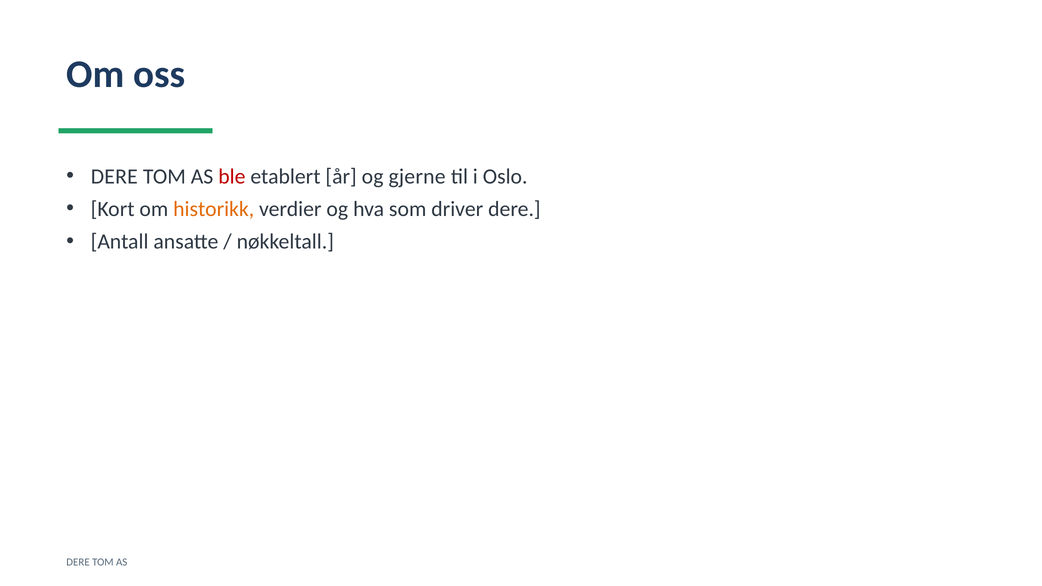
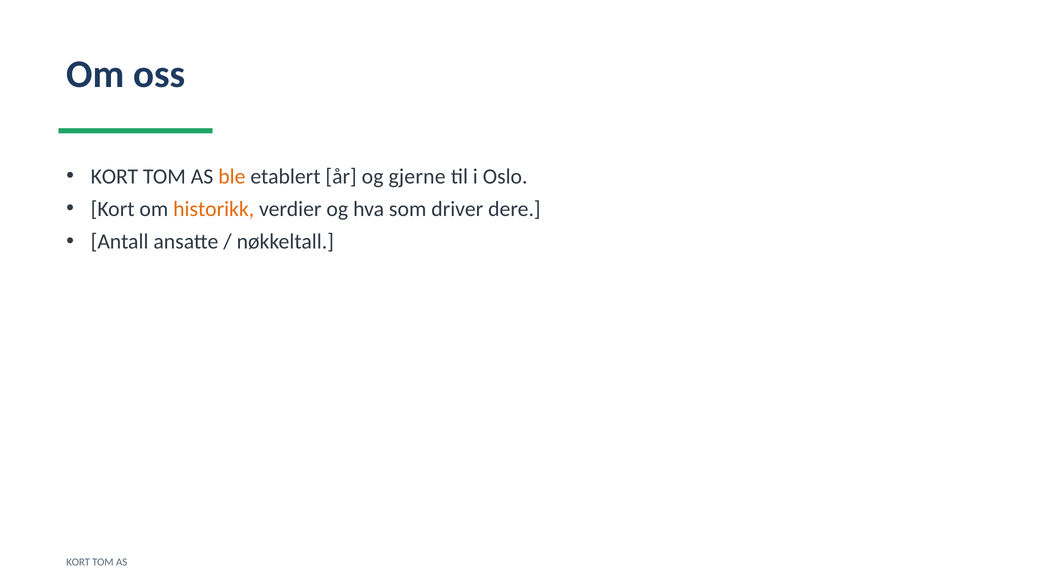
DERE at (114, 176): DERE -> KORT
ble colour: red -> orange
DERE at (78, 562): DERE -> KORT
